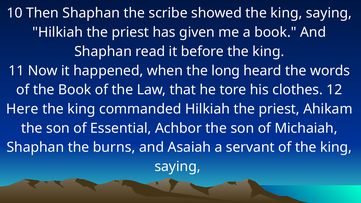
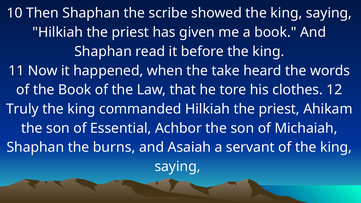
long: long -> take
Here: Here -> Truly
